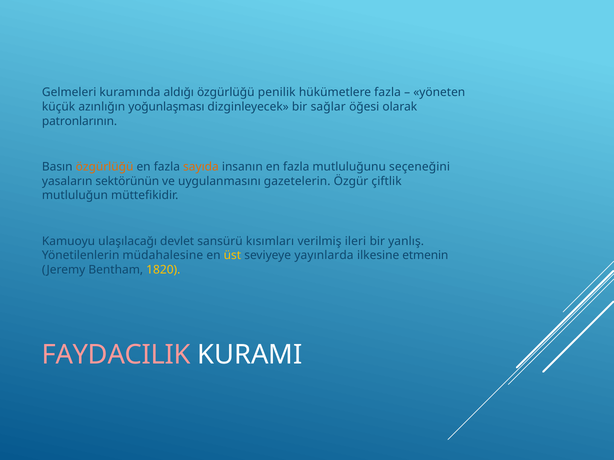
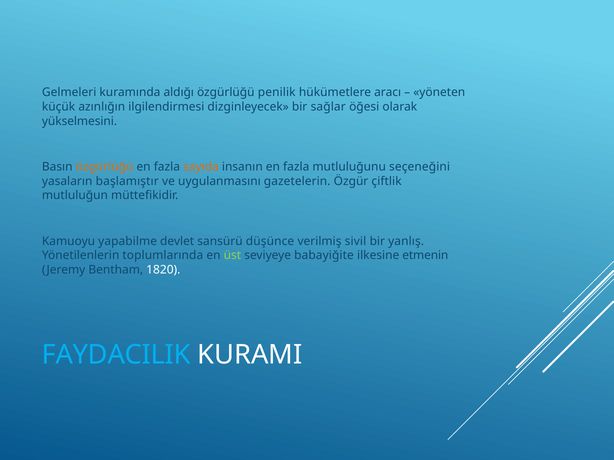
hükümetlere fazla: fazla -> aracı
yoğunlaşması: yoğunlaşması -> ilgilendirmesi
patronlarının: patronlarının -> yükselmesini
sektörünün: sektörünün -> başlamıştır
ulaşılacağı: ulaşılacağı -> yapabilme
kısımları: kısımları -> düşünce
ileri: ileri -> sivil
müdahalesine: müdahalesine -> toplumlarında
üst colour: yellow -> light green
yayınlarda: yayınlarda -> babayiğite
1820 colour: yellow -> white
FAYDACILIK colour: pink -> light blue
